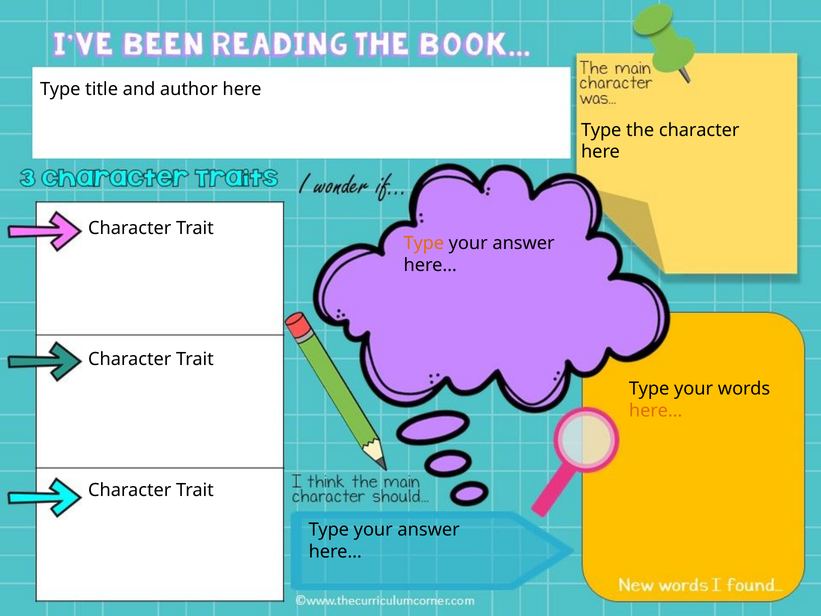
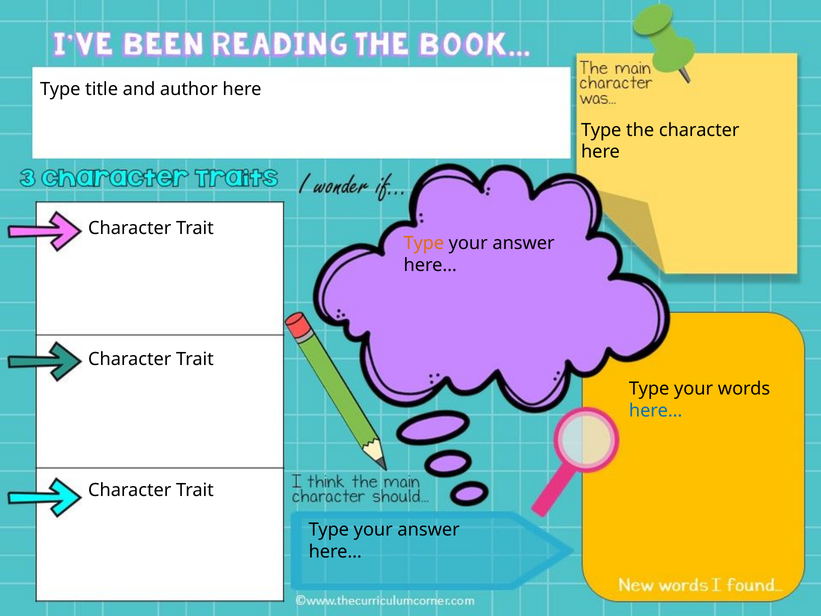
here… at (656, 411) colour: orange -> blue
